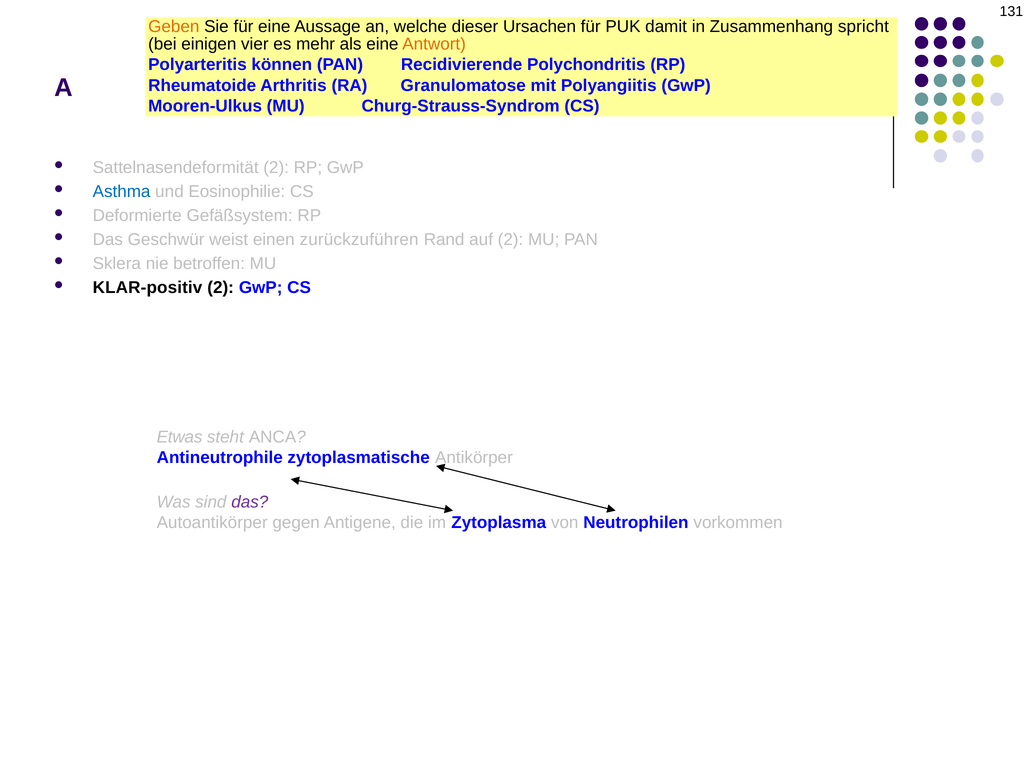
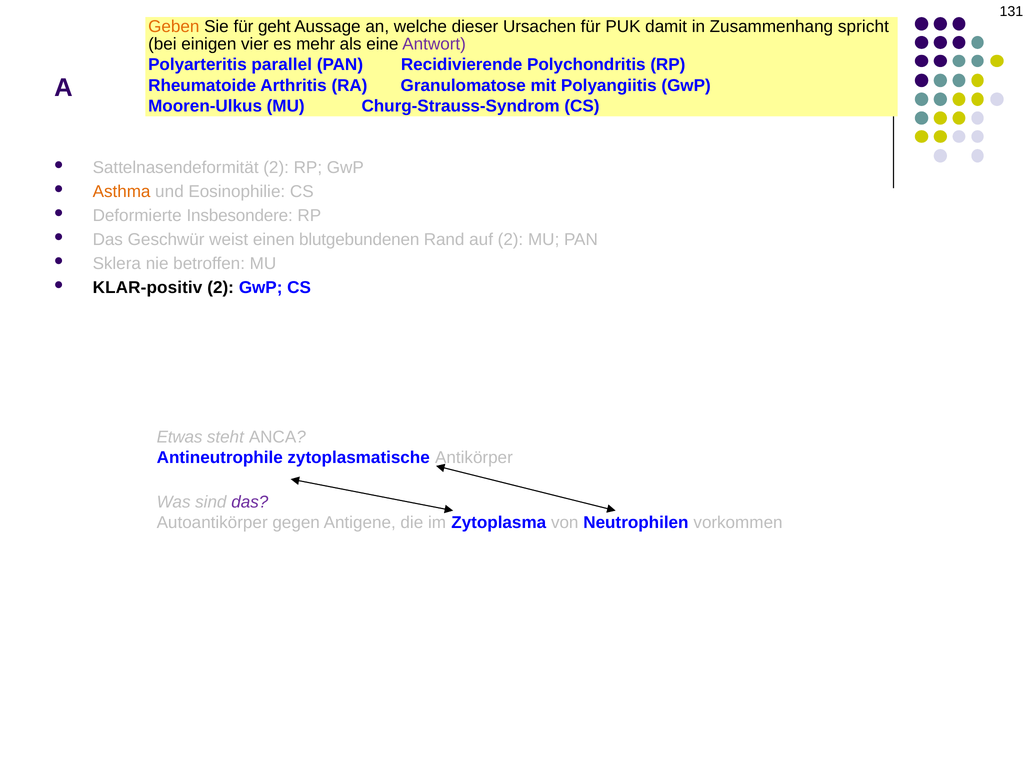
für eine: eine -> geht
Antwort colour: orange -> purple
können: können -> parallel
Asthma colour: blue -> orange
Gefäßsystem: Gefäßsystem -> Insbesondere
zurückzuführen: zurückzuführen -> blutgebundenen
